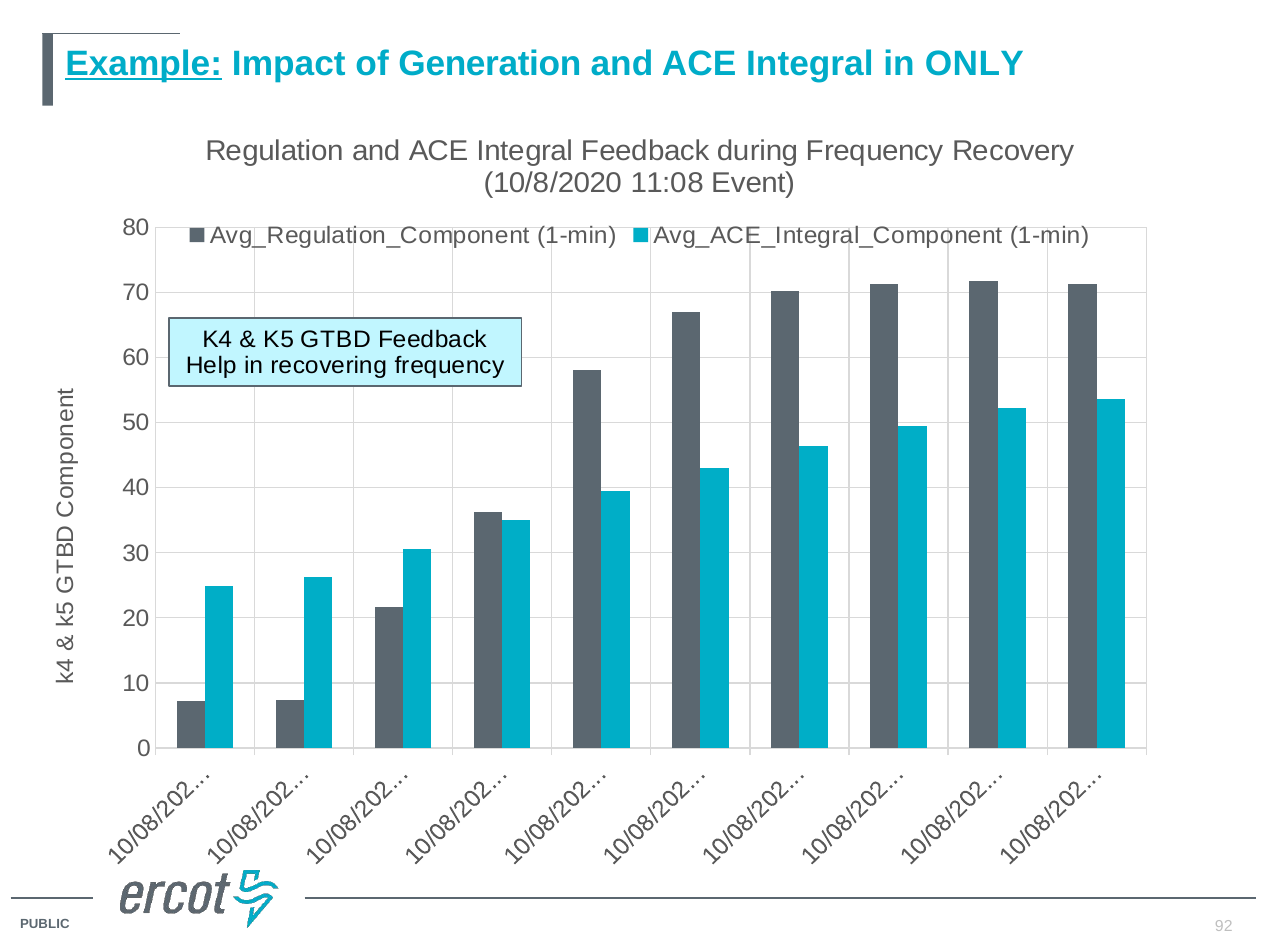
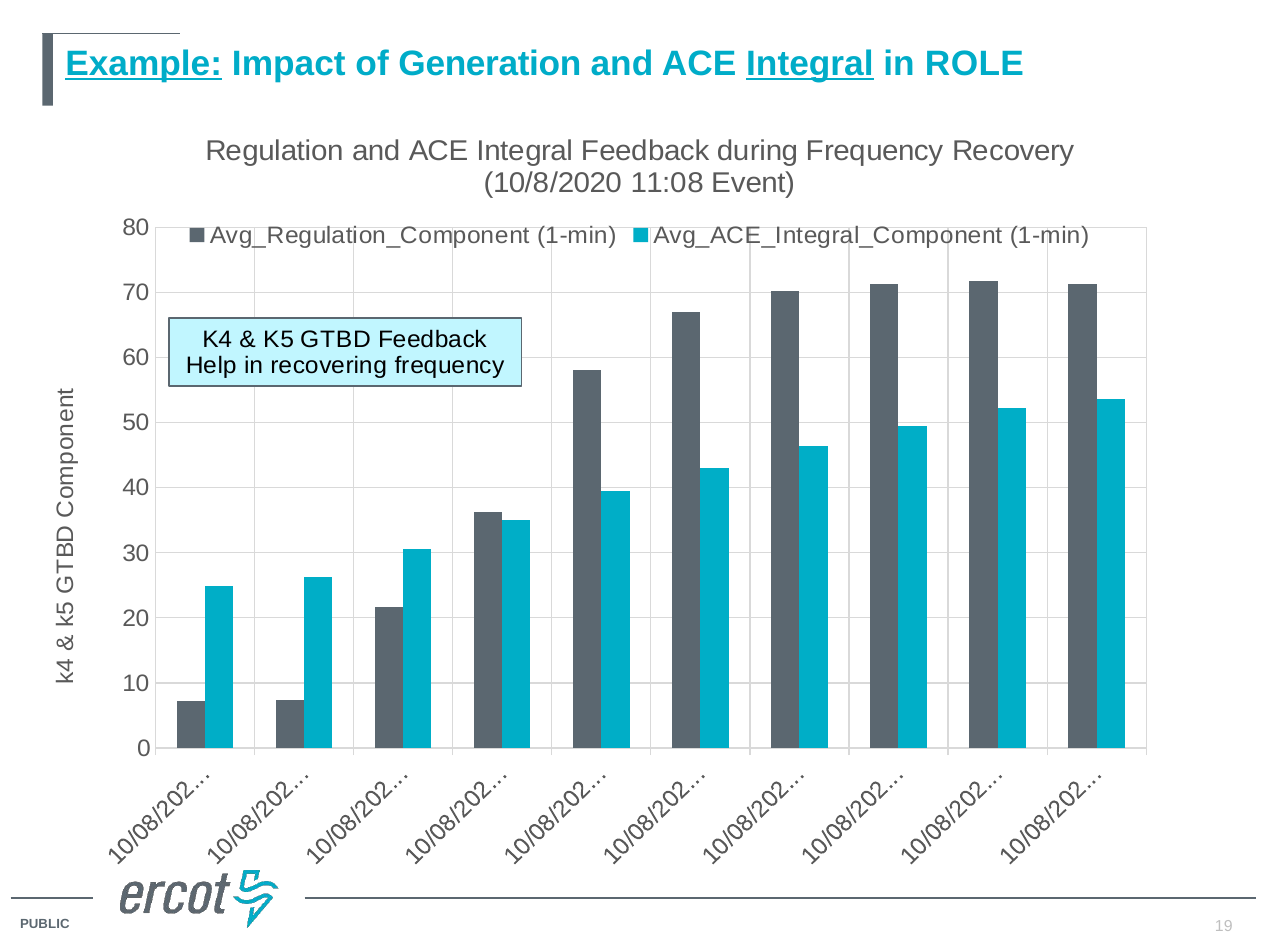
Integral at (810, 64) underline: none -> present
ONLY: ONLY -> ROLE
92: 92 -> 19
